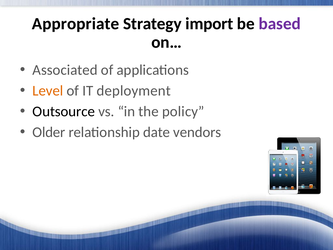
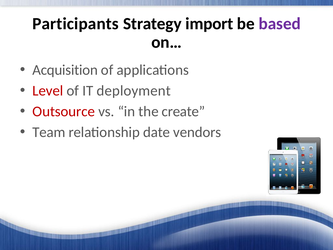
Appropriate: Appropriate -> Participants
Associated: Associated -> Acquisition
Level colour: orange -> red
Outsource colour: black -> red
policy: policy -> create
Older: Older -> Team
